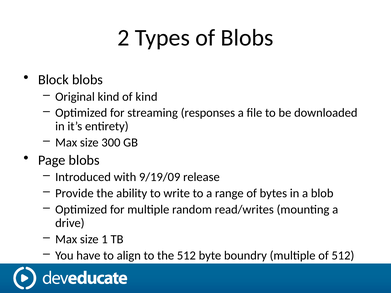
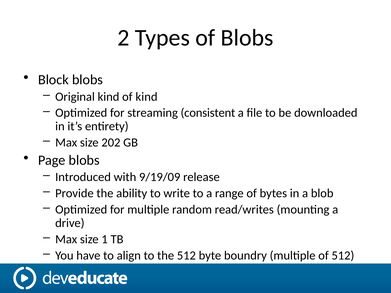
responses: responses -> consistent
300: 300 -> 202
